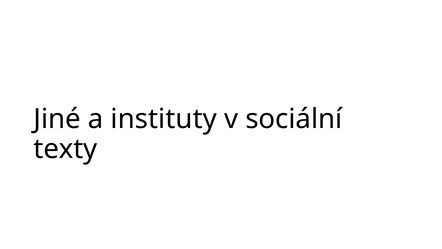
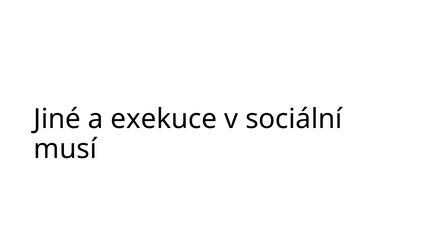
instituty: instituty -> exekuce
texty: texty -> musí
